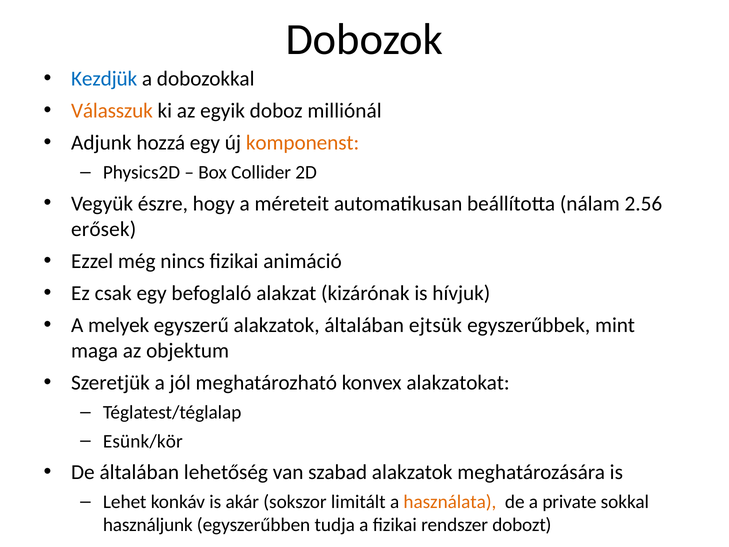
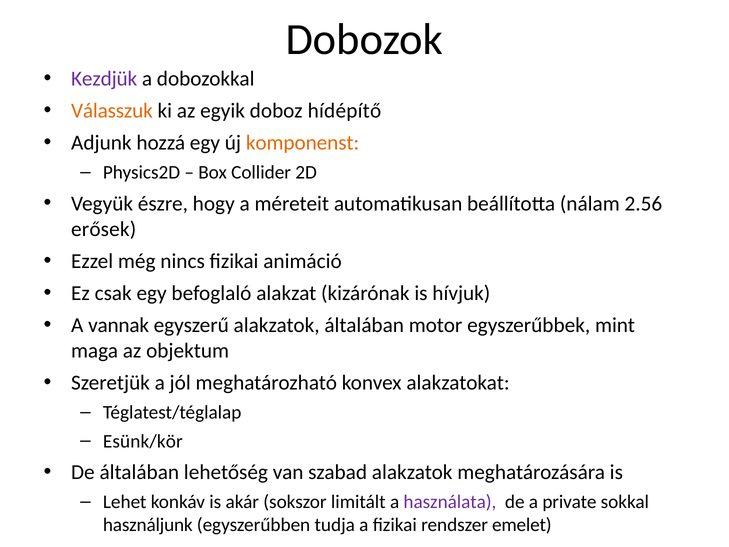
Kezdjük colour: blue -> purple
milliónál: milliónál -> hídépítő
melyek: melyek -> vannak
ejtsük: ejtsük -> motor
használata colour: orange -> purple
dobozt: dobozt -> emelet
